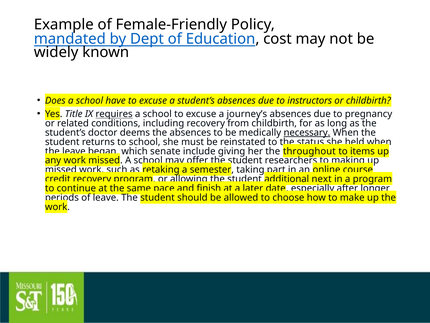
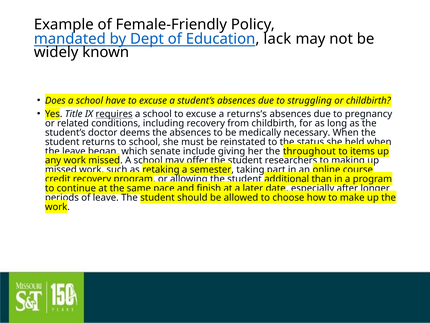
cost: cost -> lack
instructors: instructors -> struggling
journey’s: journey’s -> returns’s
necessary underline: present -> none
next: next -> than
